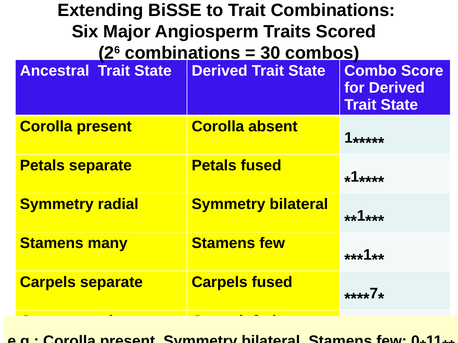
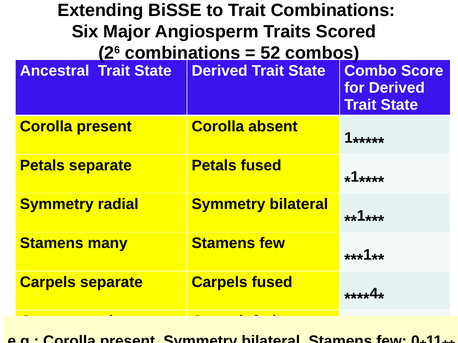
30: 30 -> 52
7: 7 -> 4
